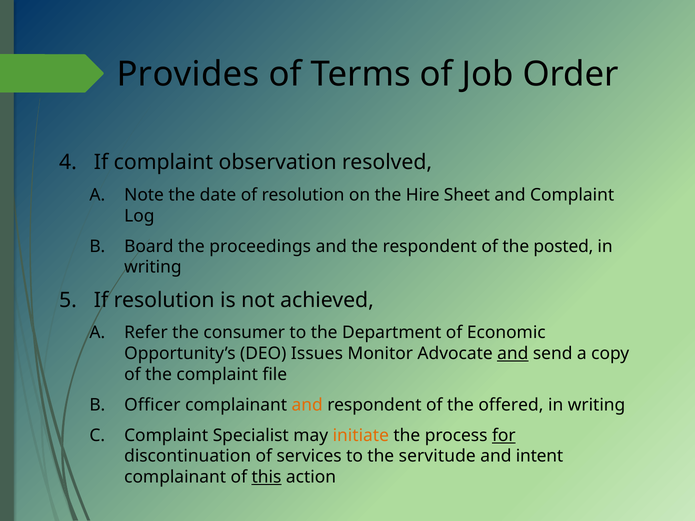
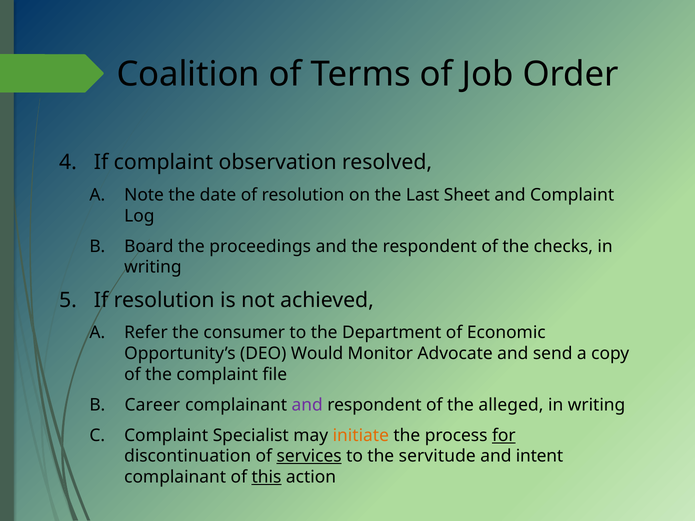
Provides: Provides -> Coalition
Hire: Hire -> Last
posted: posted -> checks
Issues: Issues -> Would
and at (513, 354) underline: present -> none
Officer: Officer -> Career
and at (307, 405) colour: orange -> purple
offered: offered -> alleged
services underline: none -> present
